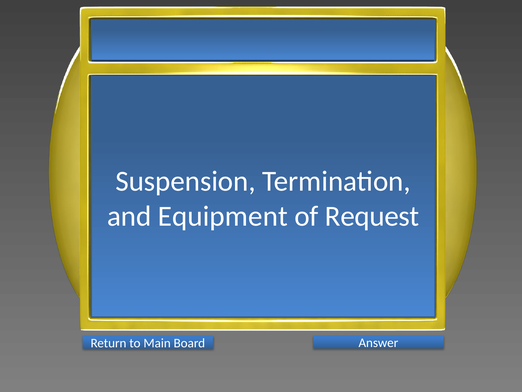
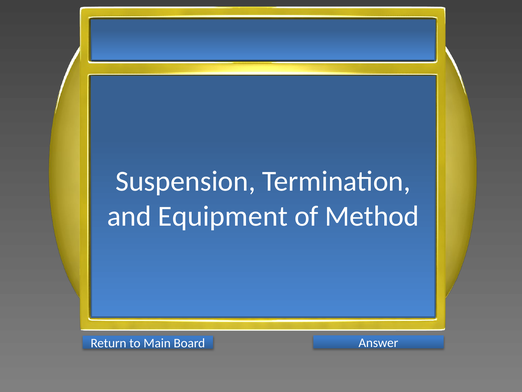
Request: Request -> Method
